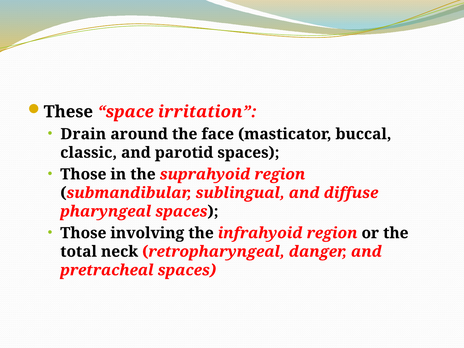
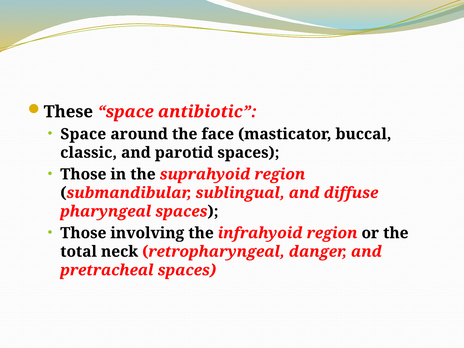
irritation: irritation -> antibiotic
Drain at (83, 134): Drain -> Space
